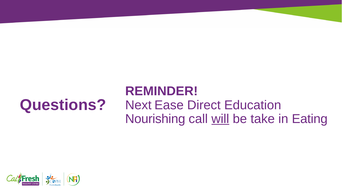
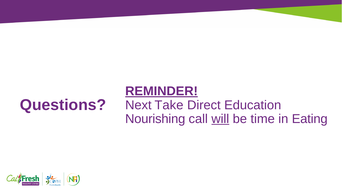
REMINDER underline: none -> present
Ease: Ease -> Take
take: take -> time
